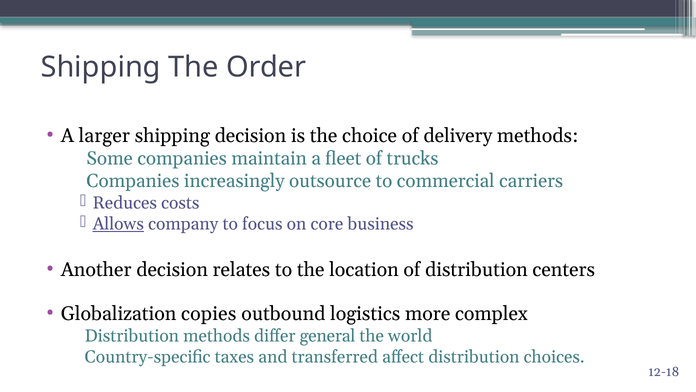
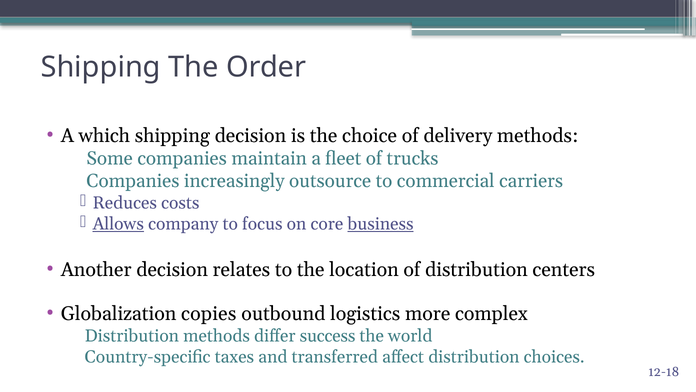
larger: larger -> which
business underline: none -> present
general: general -> success
